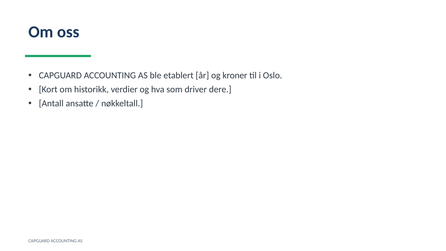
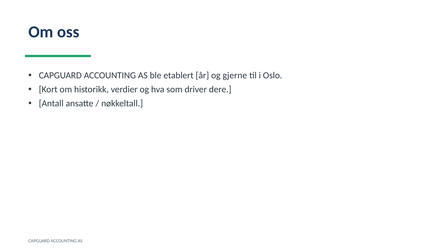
kroner: kroner -> gjerne
